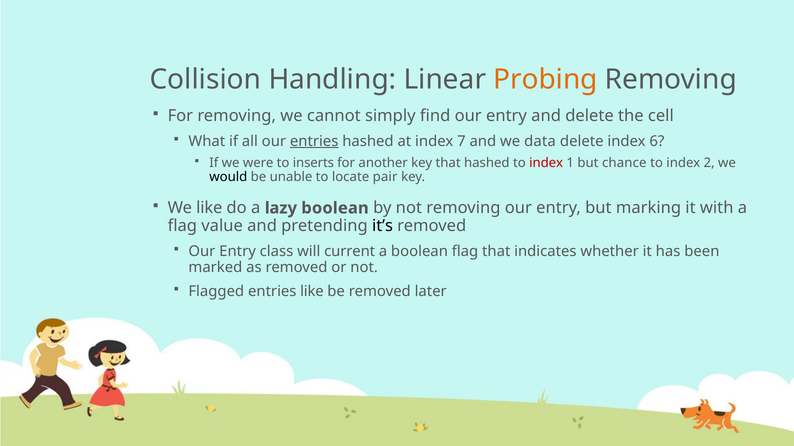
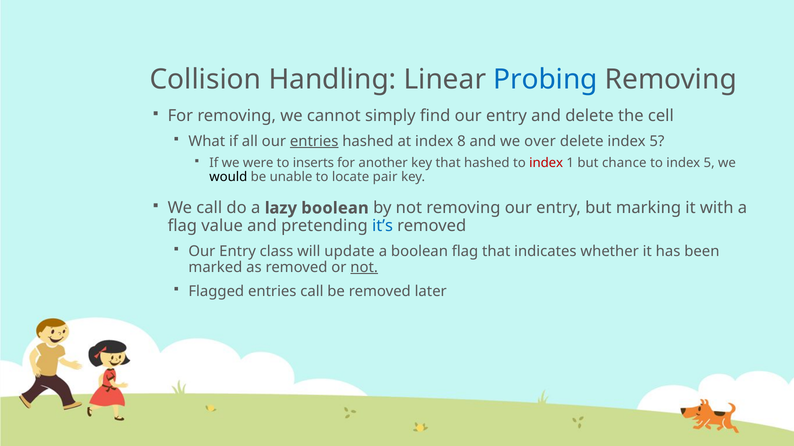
Probing colour: orange -> blue
7: 7 -> 8
data: data -> over
delete index 6: 6 -> 5
to index 2: 2 -> 5
We like: like -> call
it’s colour: black -> blue
current: current -> update
not at (364, 268) underline: none -> present
entries like: like -> call
